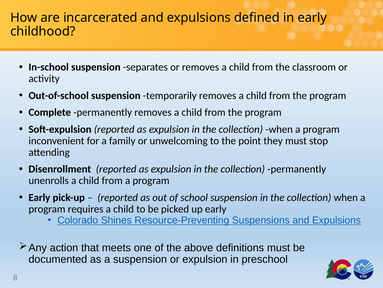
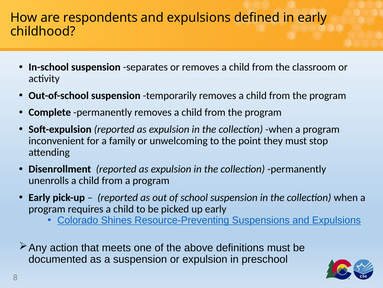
incarcerated: incarcerated -> respondents
